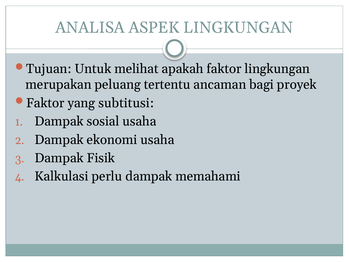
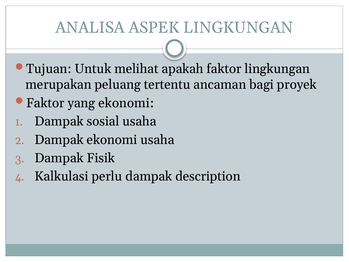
yang subtitusi: subtitusi -> ekonomi
memahami: memahami -> description
